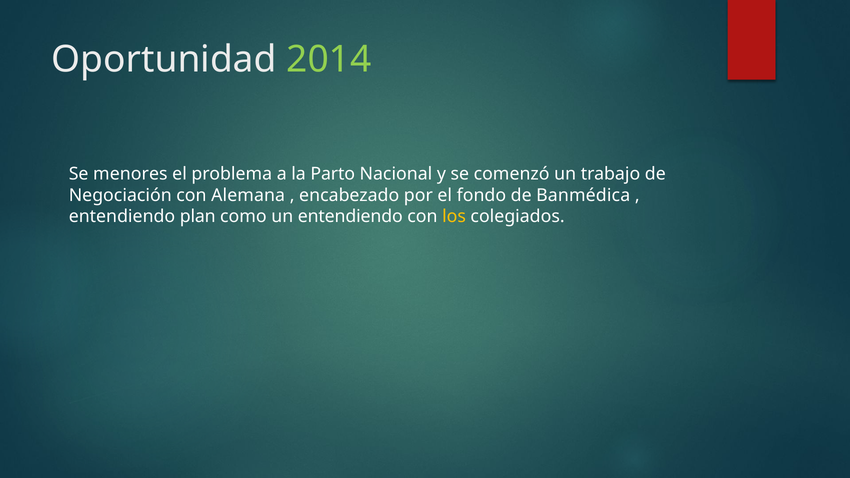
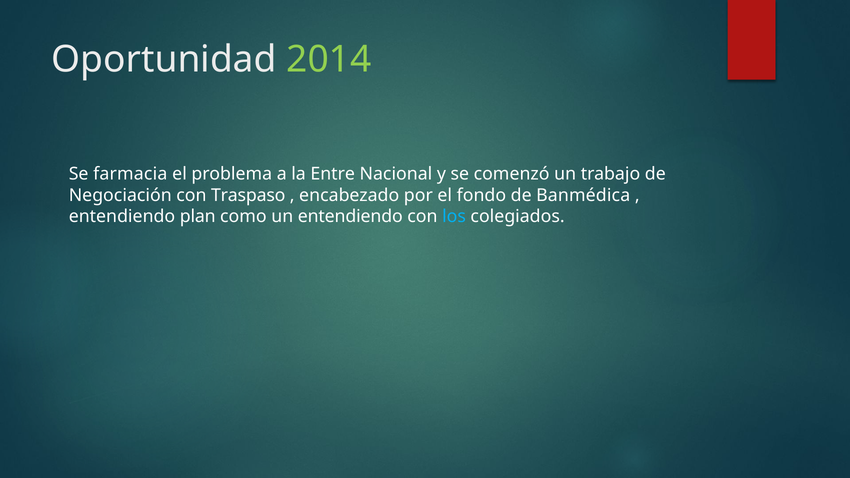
menores: menores -> farmacia
Parto: Parto -> Entre
Alemana: Alemana -> Traspaso
los colour: yellow -> light blue
